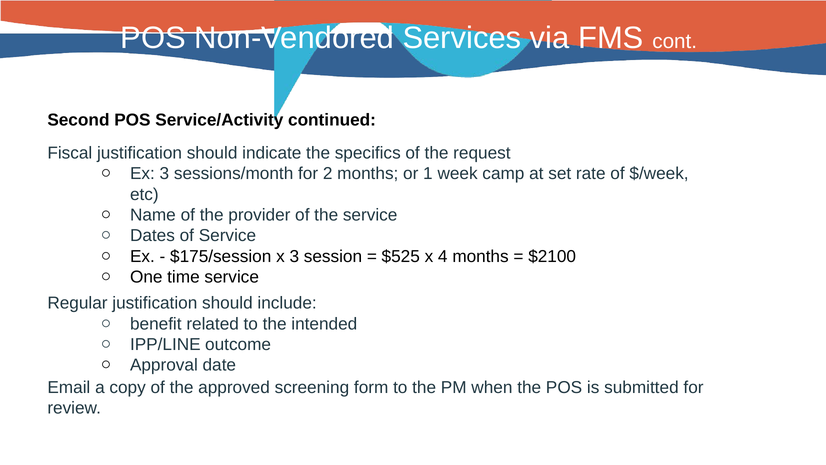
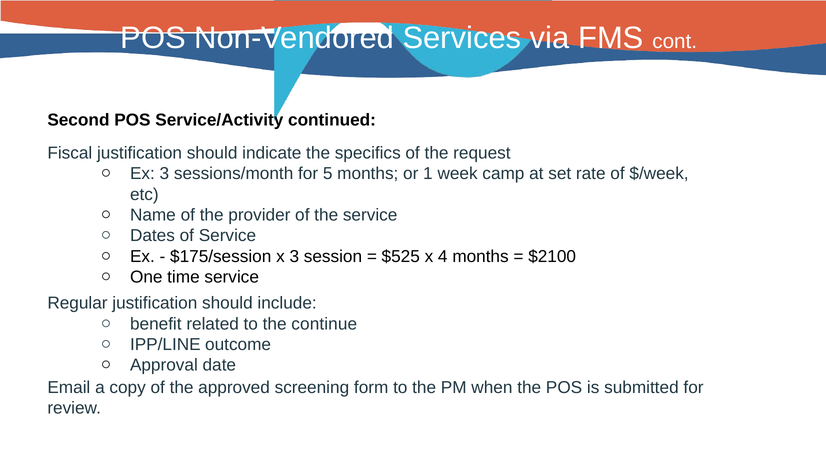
2: 2 -> 5
intended: intended -> continue
